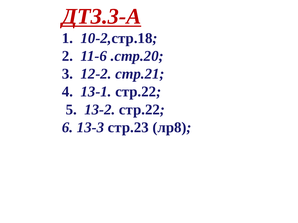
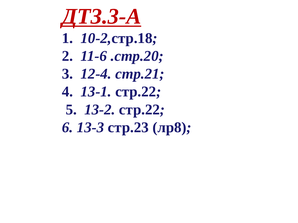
12-2: 12-2 -> 12-4
